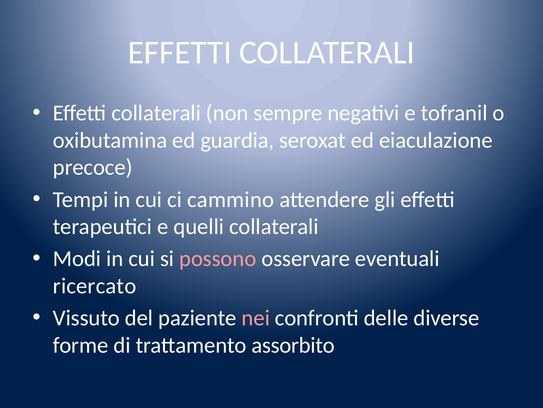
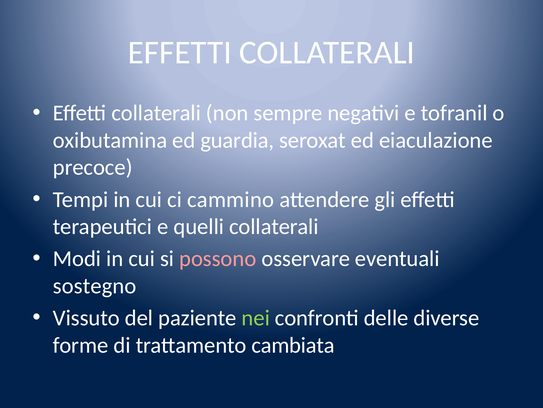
ricercato: ricercato -> sostegno
nei colour: pink -> light green
assorbito: assorbito -> cambiata
